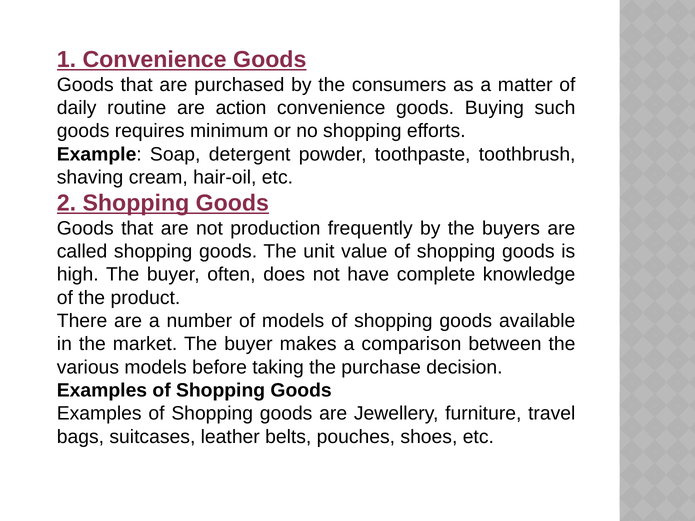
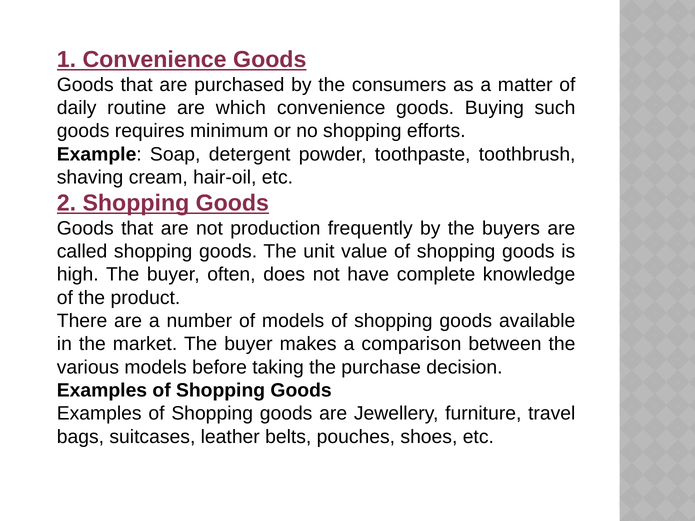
action: action -> which
